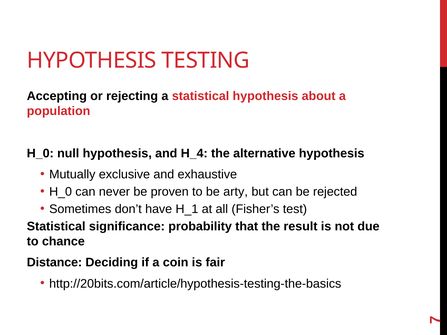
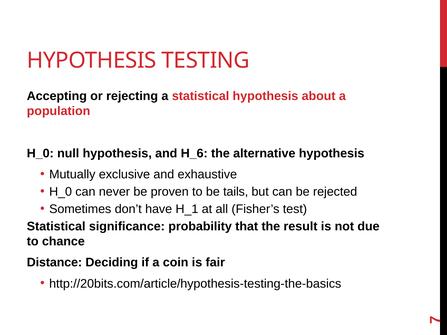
H_4: H_4 -> H_6
arty: arty -> tails
